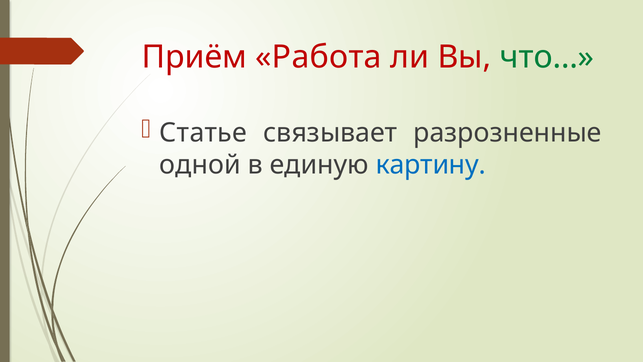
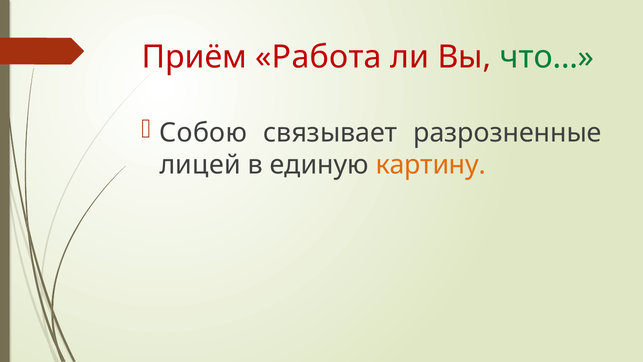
Статье: Статье -> Собою
одной: одной -> лицей
картину colour: blue -> orange
